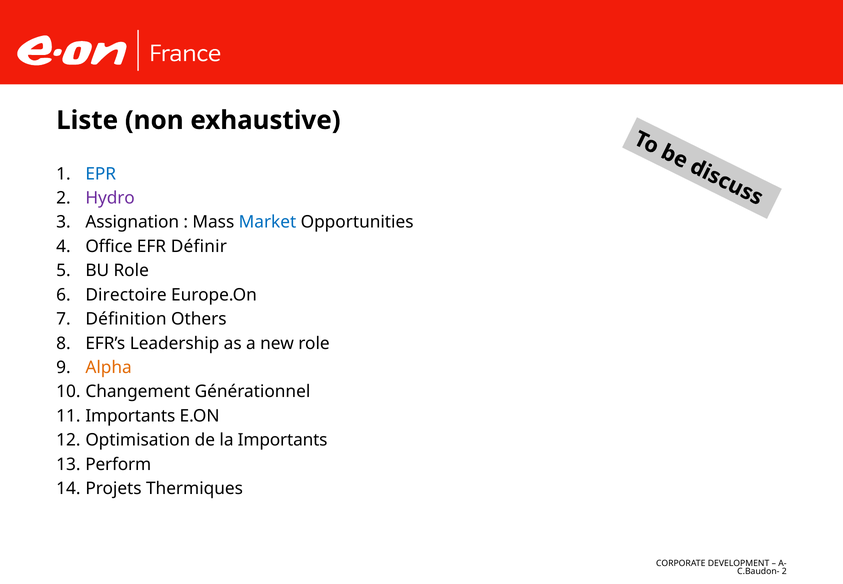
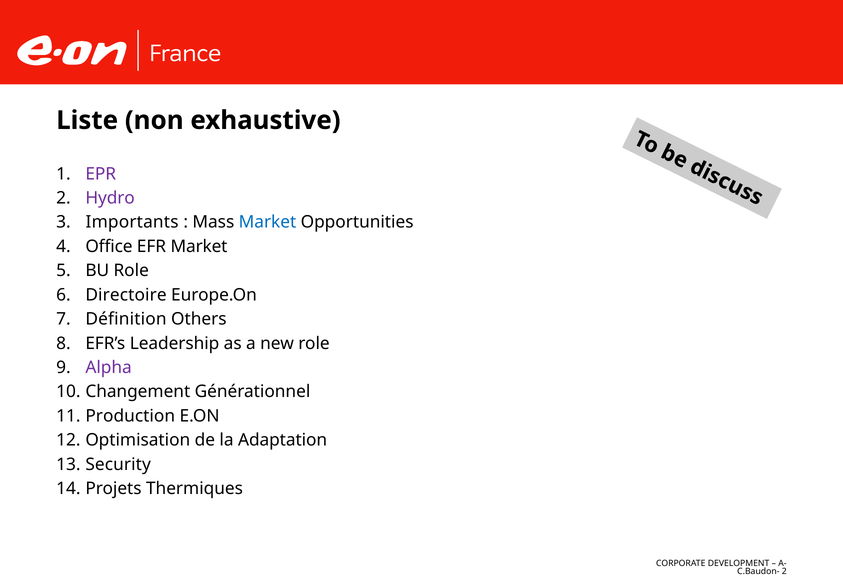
EPR colour: blue -> purple
Assignation: Assignation -> Importants
EFR Définir: Définir -> Market
Alpha colour: orange -> purple
Importants at (130, 416): Importants -> Production
la Importants: Importants -> Adaptation
Perform: Perform -> Security
